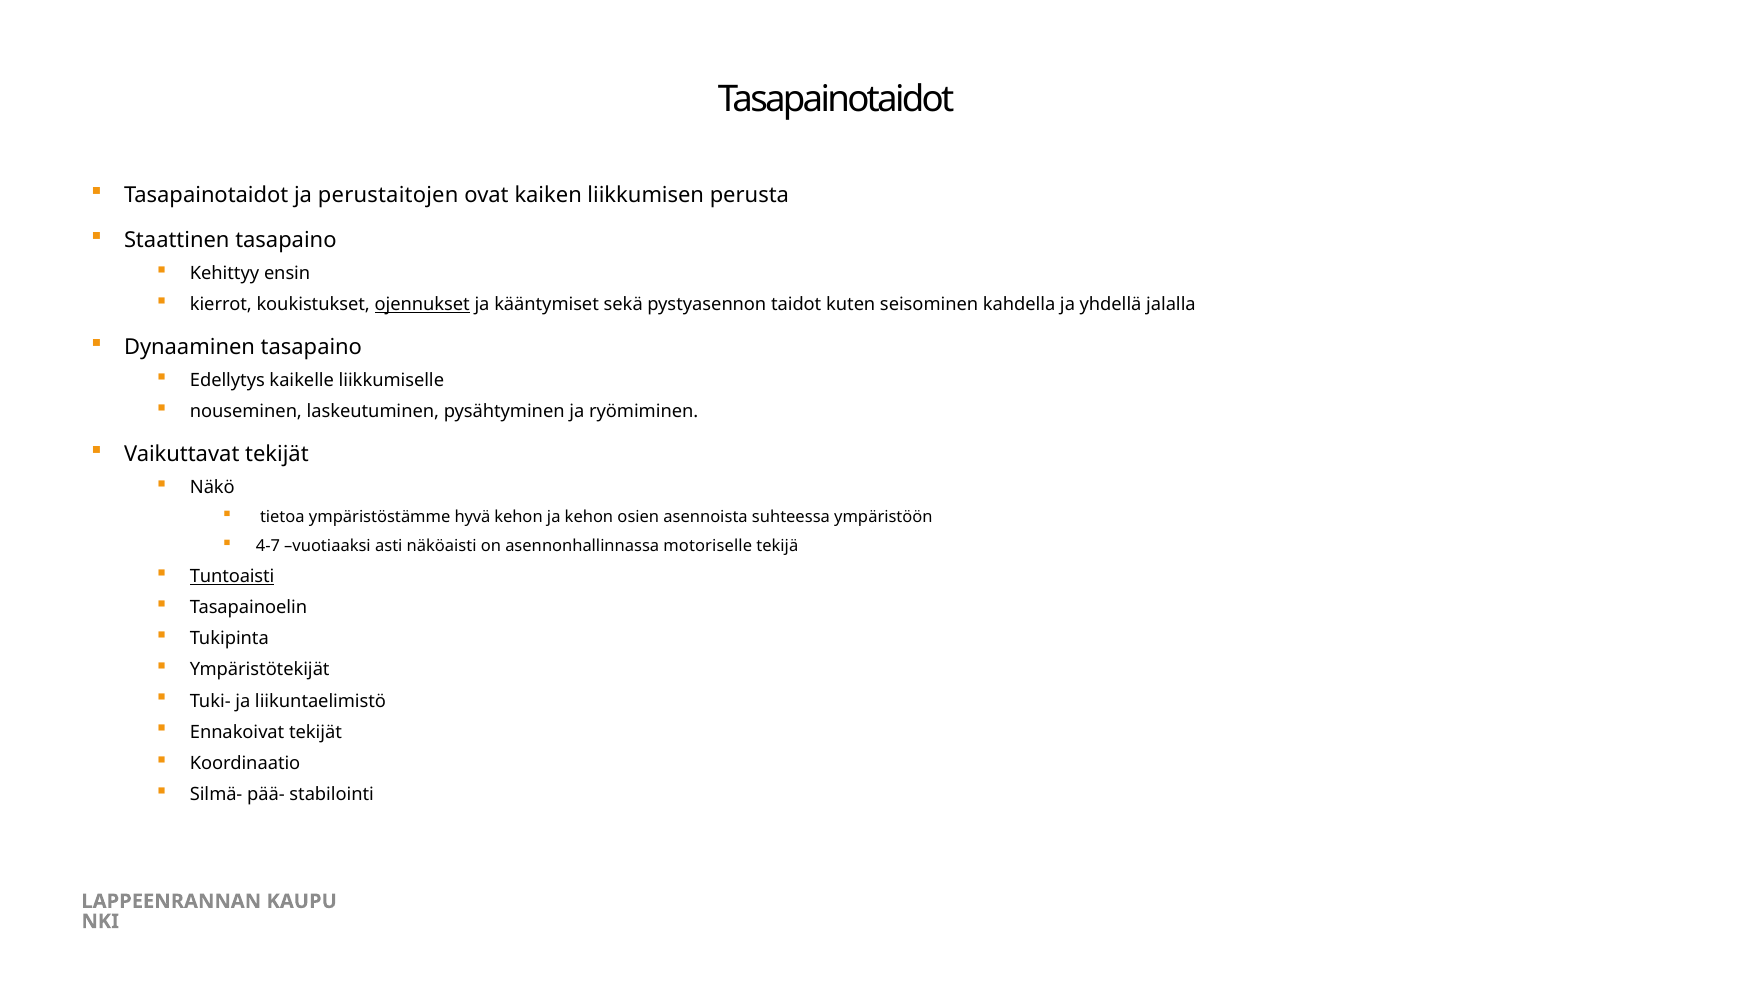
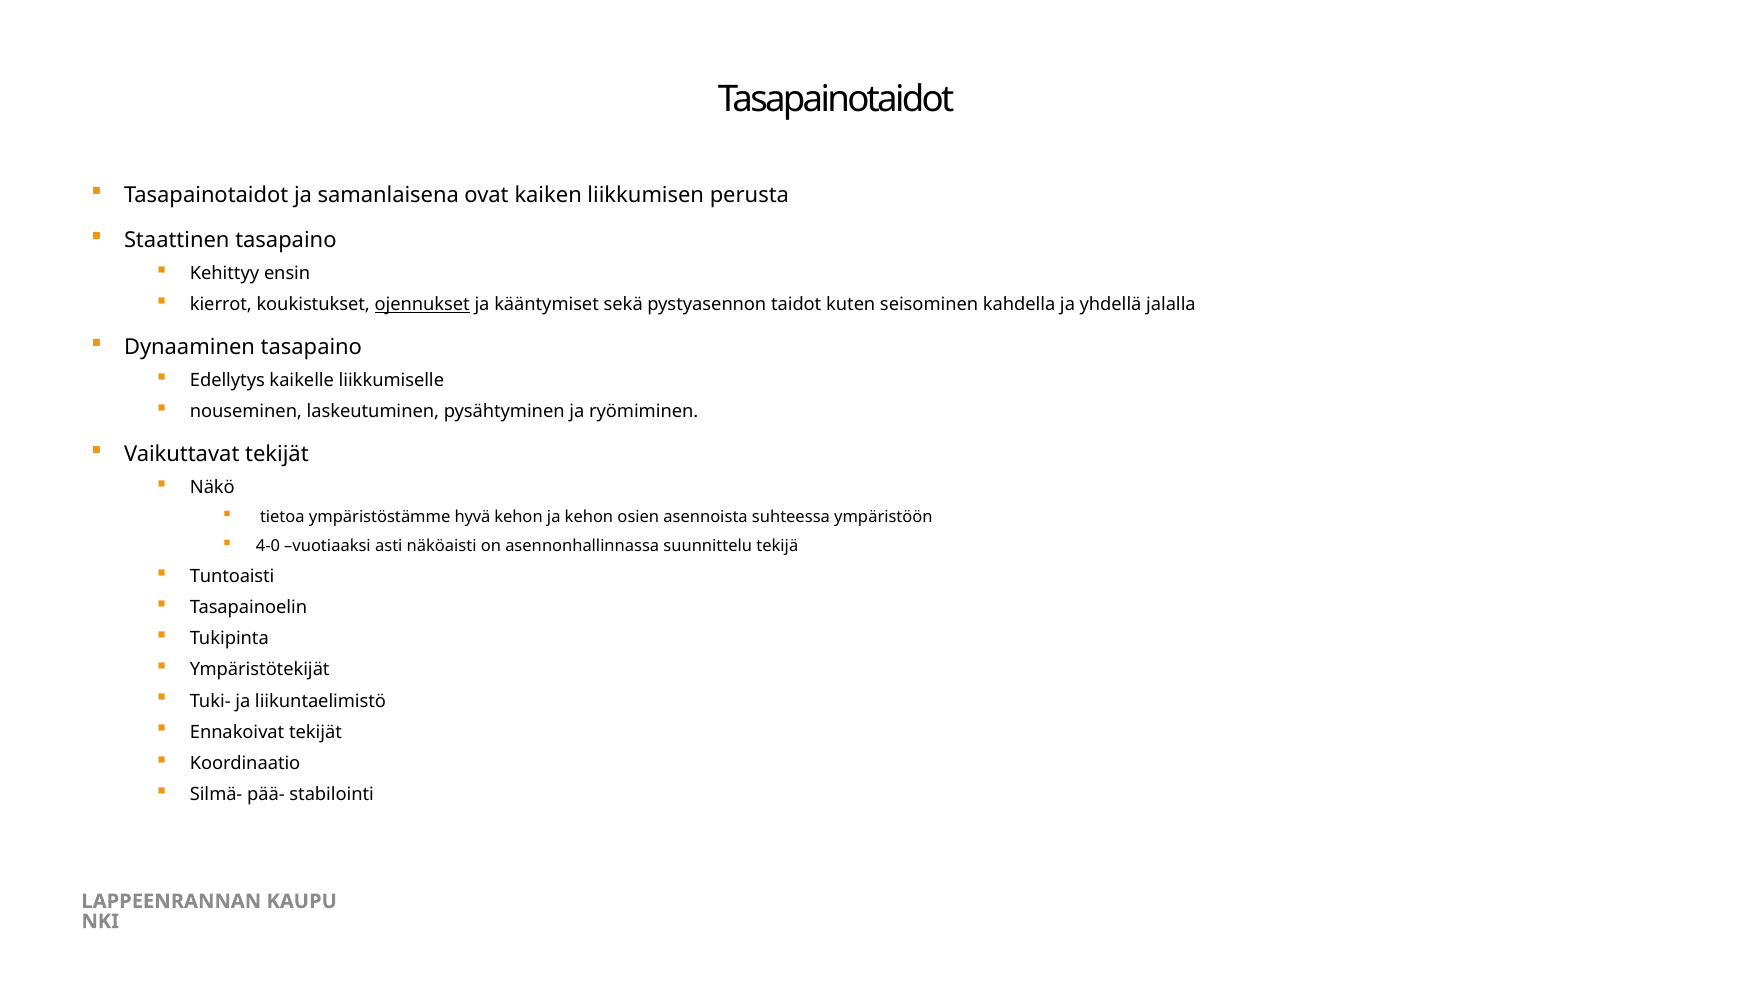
perustaitojen: perustaitojen -> samanlaisena
4-7: 4-7 -> 4-0
motoriselle: motoriselle -> suunnittelu
Tuntoaisti underline: present -> none
